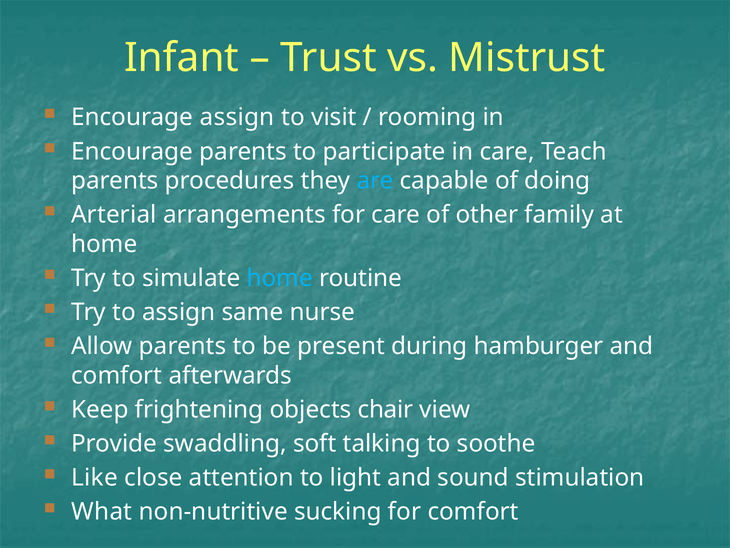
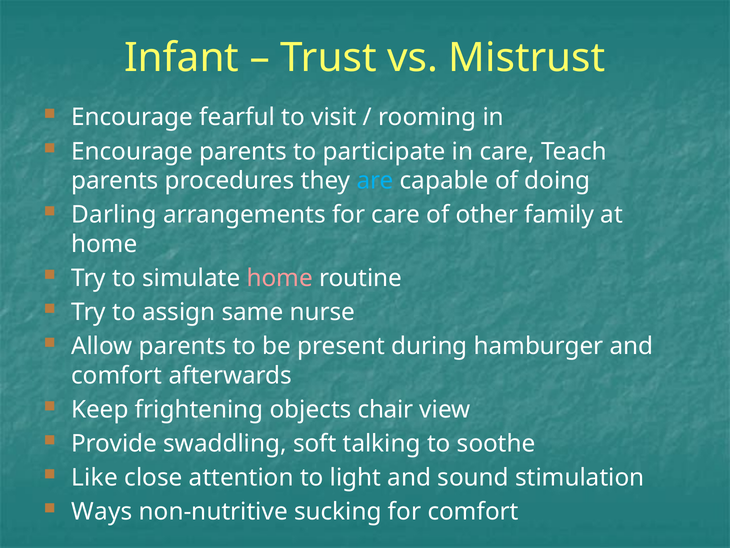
Encourage assign: assign -> fearful
Arterial: Arterial -> Darling
home at (280, 278) colour: light blue -> pink
What: What -> Ways
